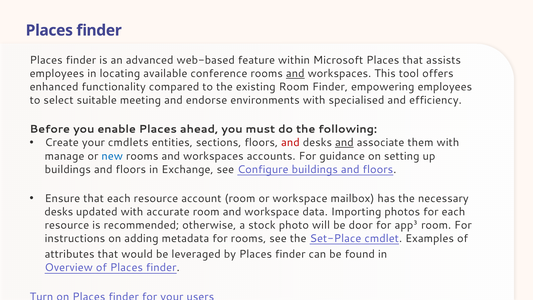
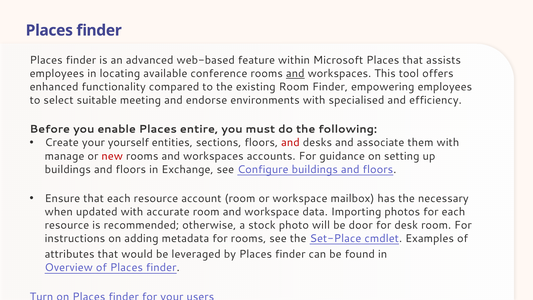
ahead: ahead -> entire
cmdlets: cmdlets -> yourself
and at (344, 143) underline: present -> none
new colour: blue -> red
desks at (59, 212): desks -> when
app³: app³ -> desk
